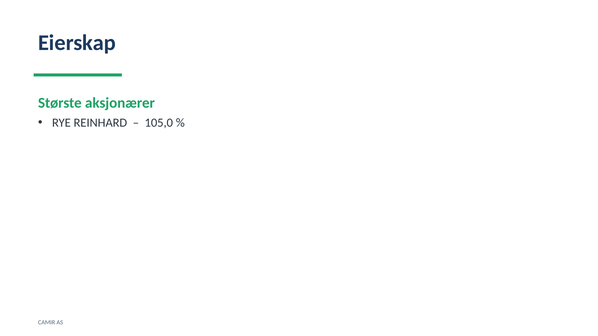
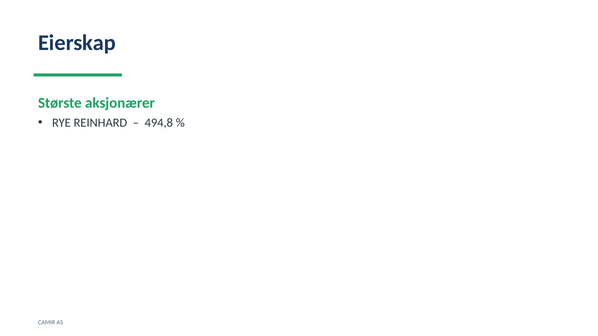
105,0: 105,0 -> 494,8
